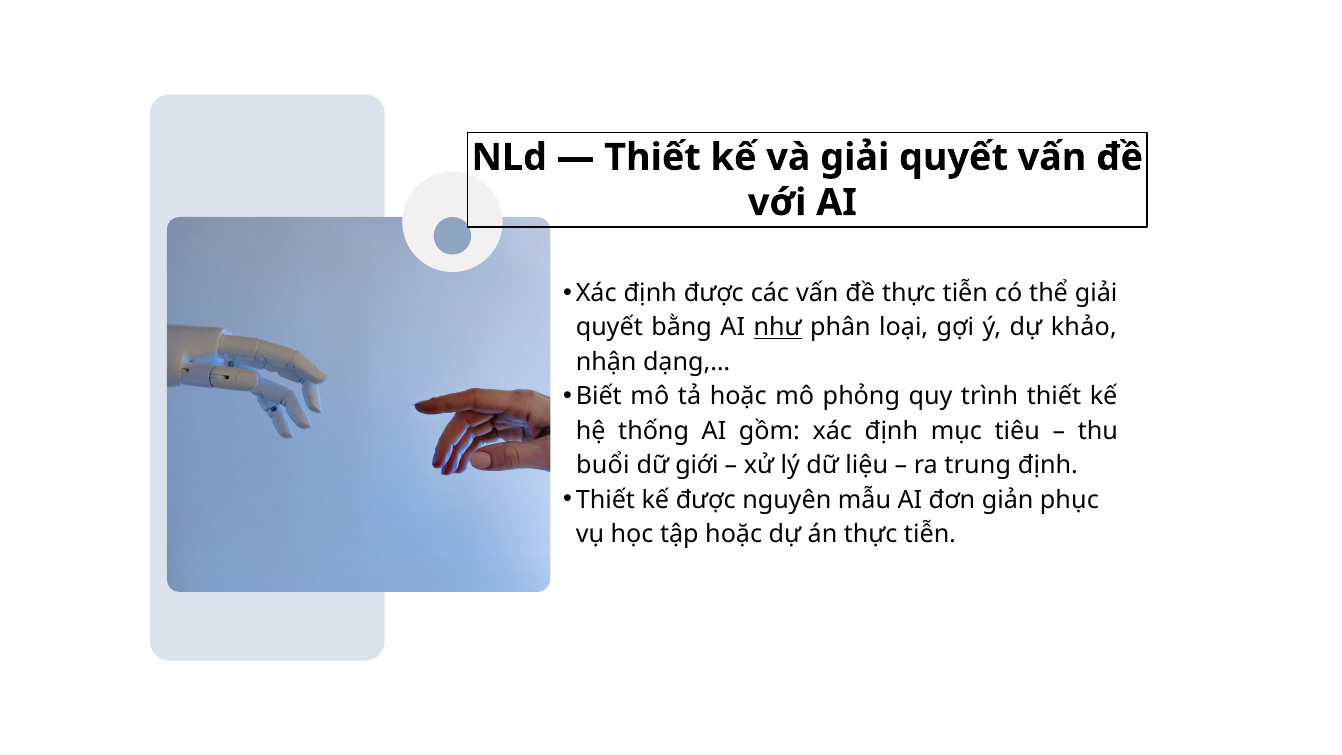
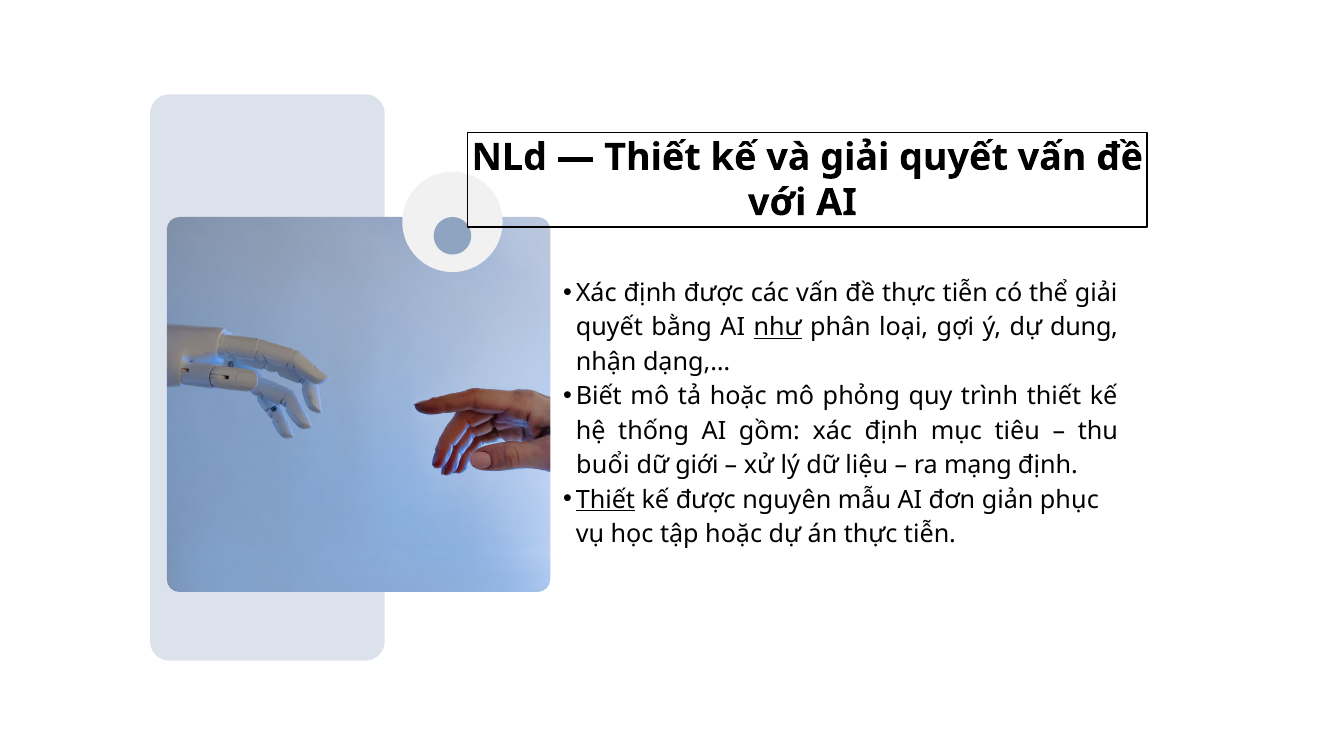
khảo: khảo -> dung
trung: trung -> mạng
Thiết at (605, 500) underline: none -> present
